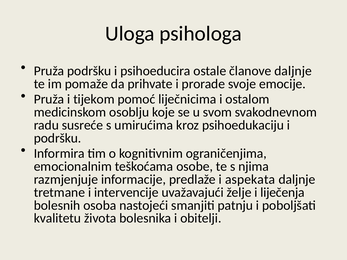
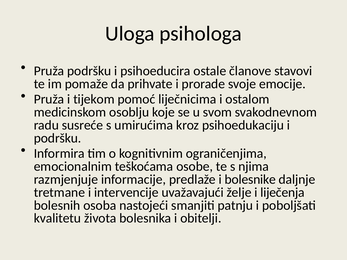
članove daljnje: daljnje -> stavovi
aspekata: aspekata -> bolesnike
